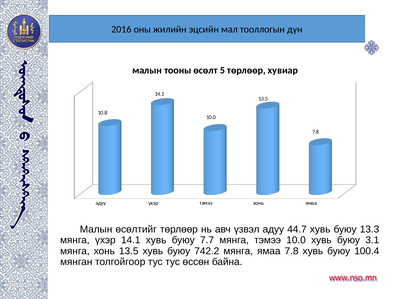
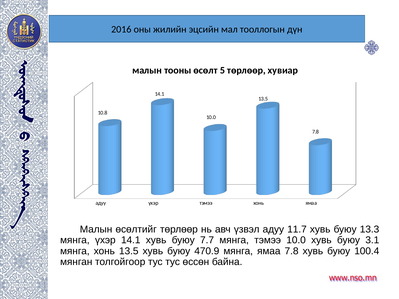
44.7: 44.7 -> 11.7
742.2: 742.2 -> 470.9
